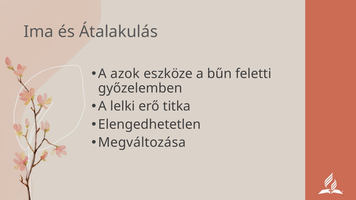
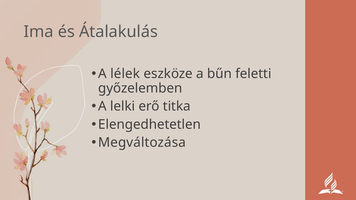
azok: azok -> lélek
